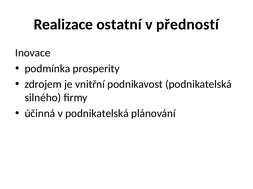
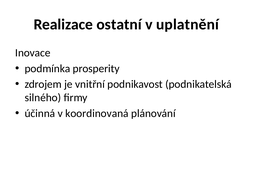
předností: předností -> uplatnění
v podnikatelská: podnikatelská -> koordinovaná
